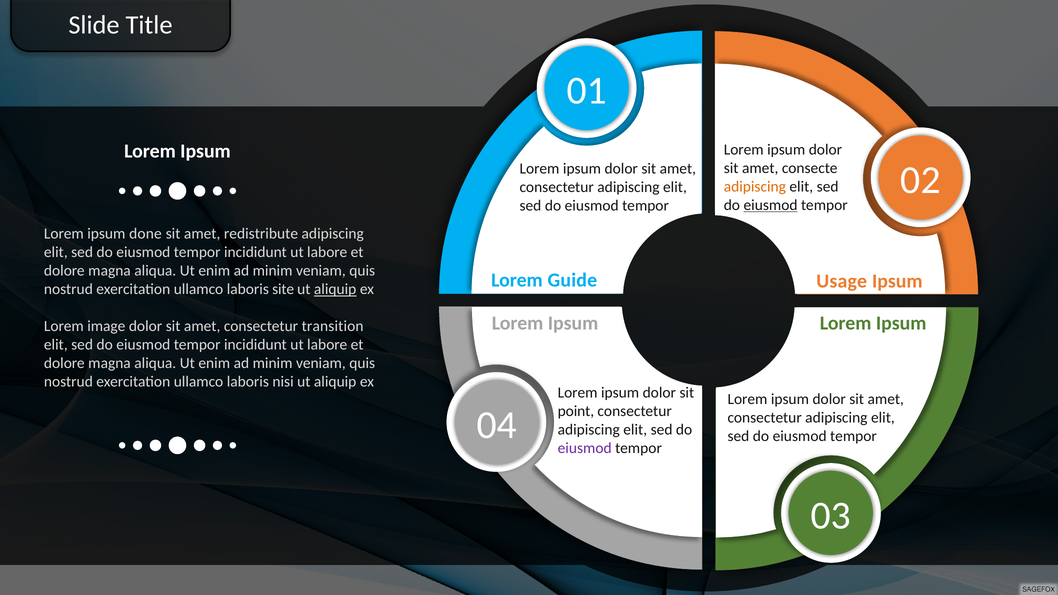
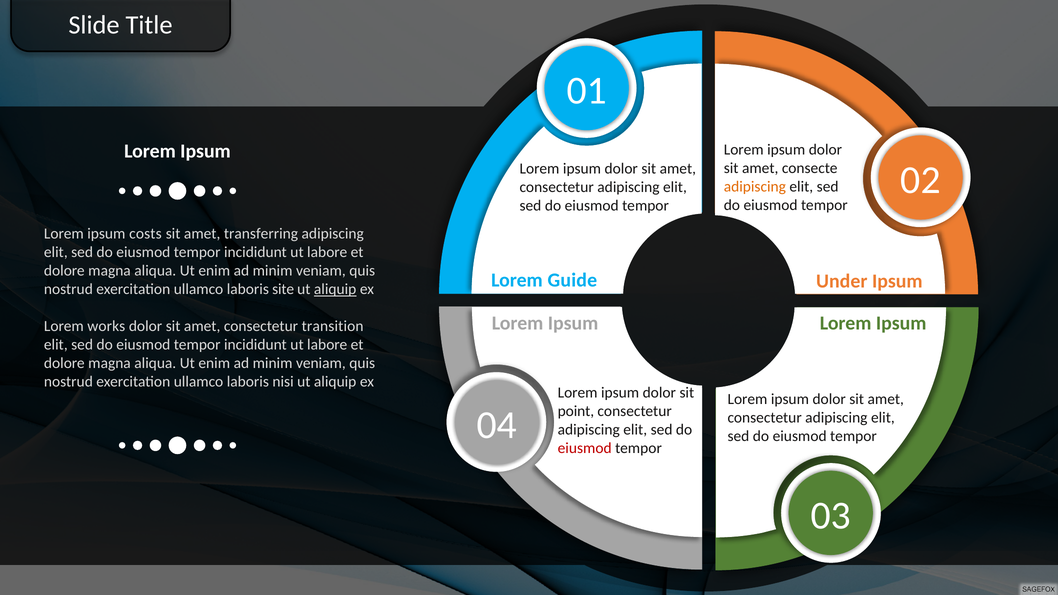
eiusmod at (771, 205) underline: present -> none
done: done -> costs
redistribute: redistribute -> transferring
Usage: Usage -> Under
image: image -> works
eiusmod at (585, 448) colour: purple -> red
